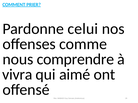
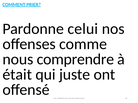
vivra: vivra -> était
aimé: aimé -> juste
